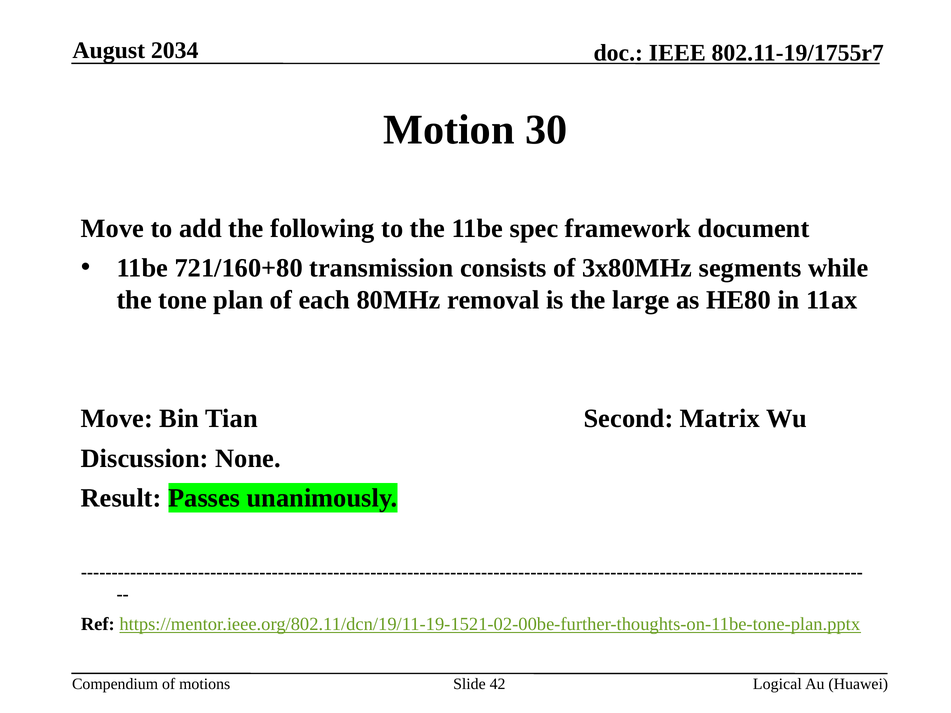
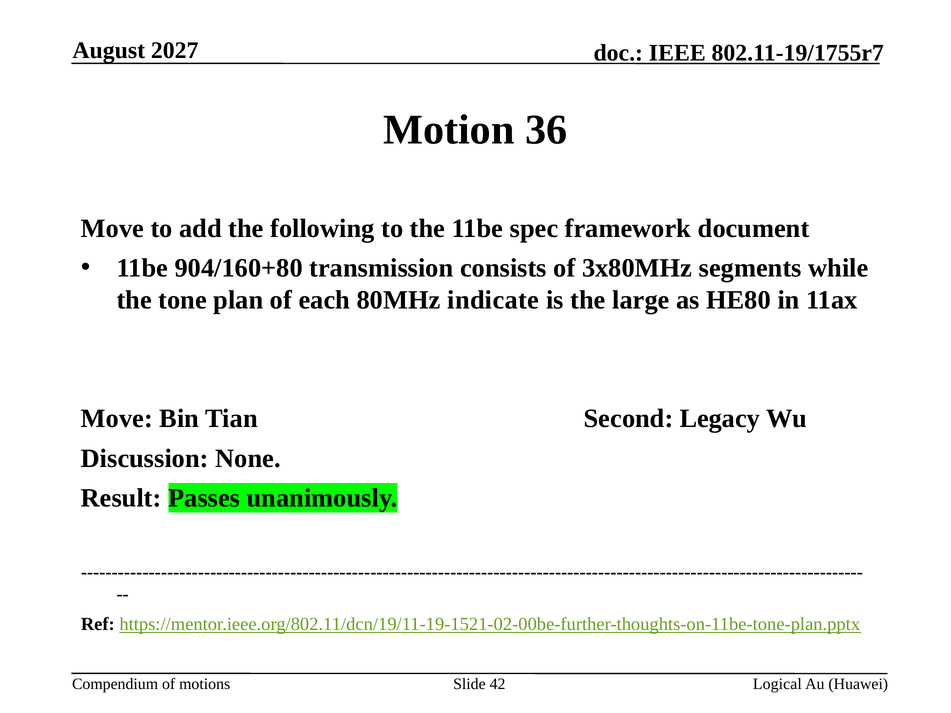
2034: 2034 -> 2027
30: 30 -> 36
721/160+80: 721/160+80 -> 904/160+80
removal: removal -> indicate
Matrix: Matrix -> Legacy
